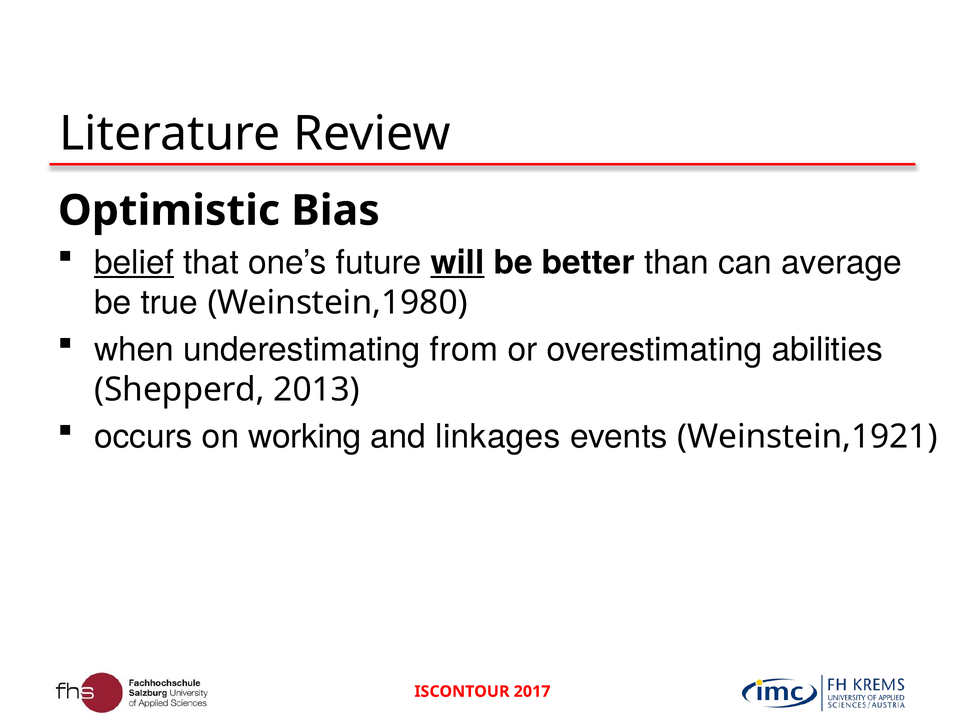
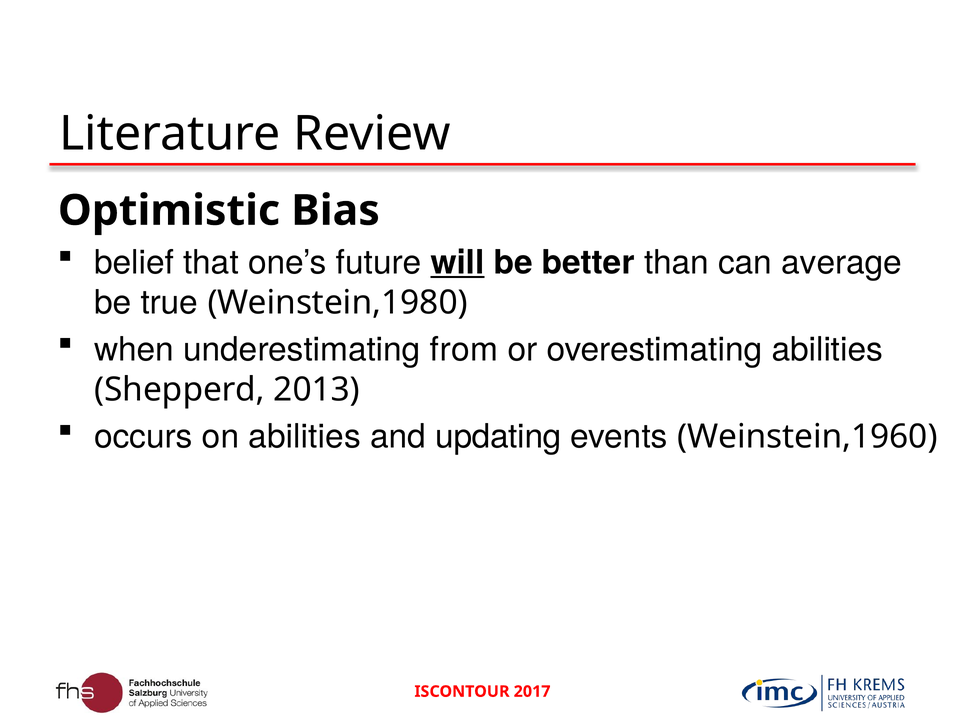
belief underline: present -> none
on working: working -> abilities
linkages: linkages -> updating
Weinstein,1921: Weinstein,1921 -> Weinstein,1960
